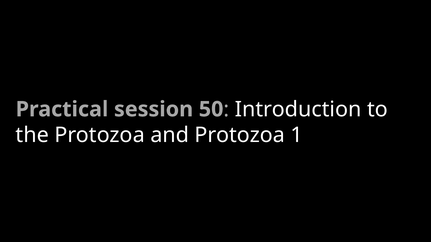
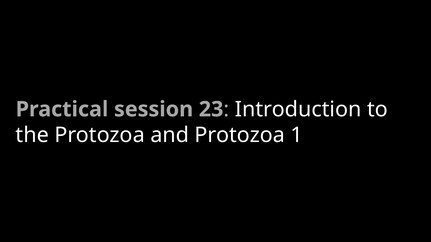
50: 50 -> 23
